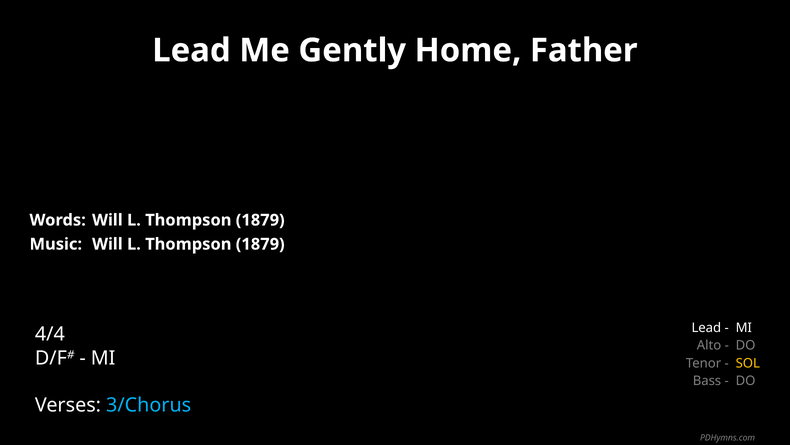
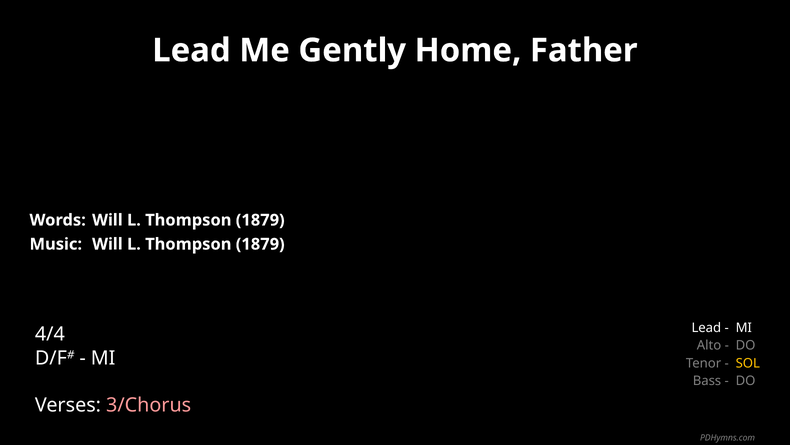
3/Chorus colour: light blue -> pink
